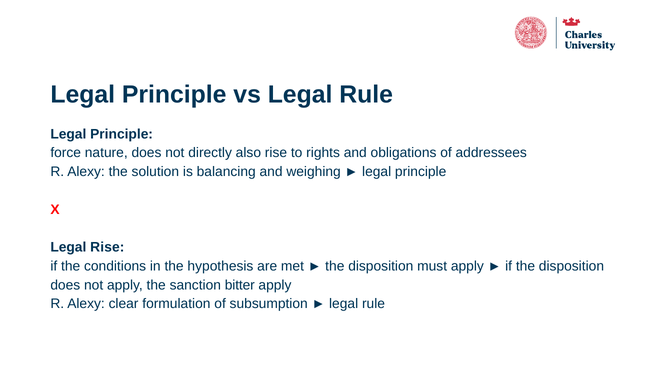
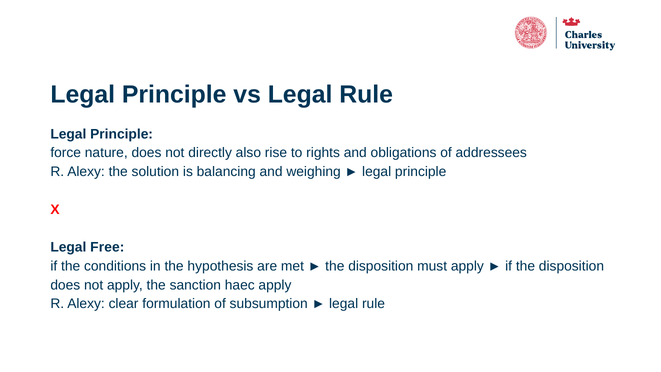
Legal Rise: Rise -> Free
bitter: bitter -> haec
